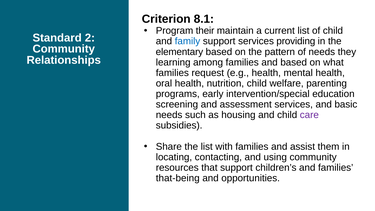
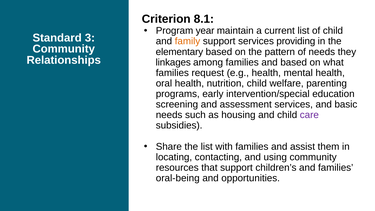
their: their -> year
2: 2 -> 3
family colour: blue -> orange
learning: learning -> linkages
that-being: that-being -> oral-being
